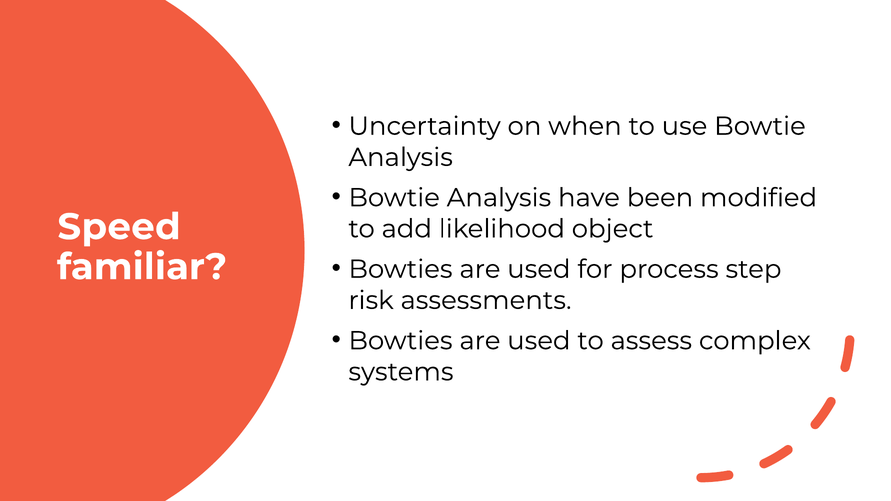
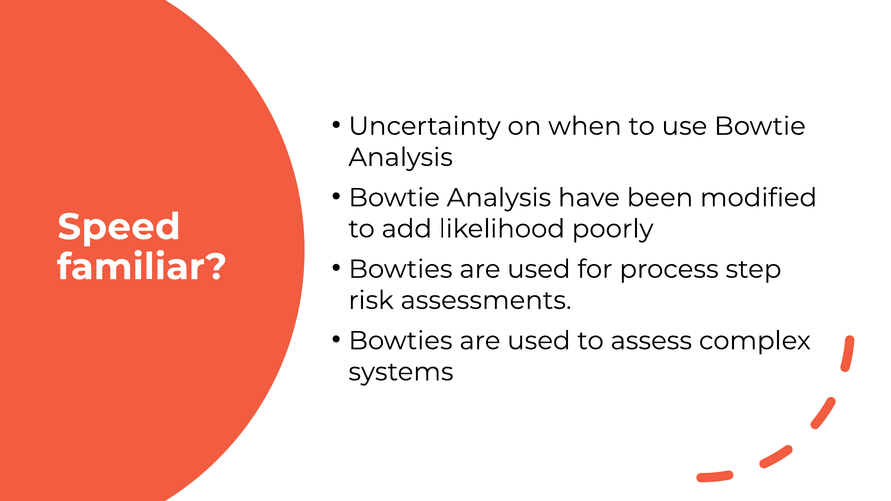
object: object -> poorly
